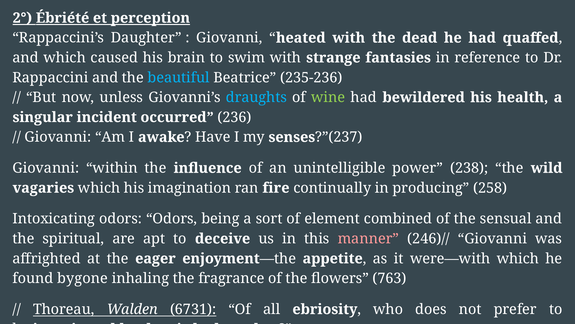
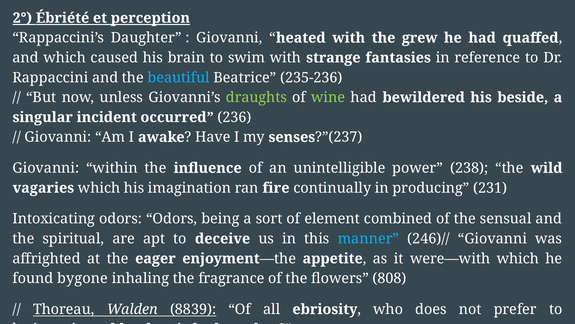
dead: dead -> grew
draughts colour: light blue -> light green
health: health -> beside
258: 258 -> 231
manner colour: pink -> light blue
763: 763 -> 808
6731: 6731 -> 8839
